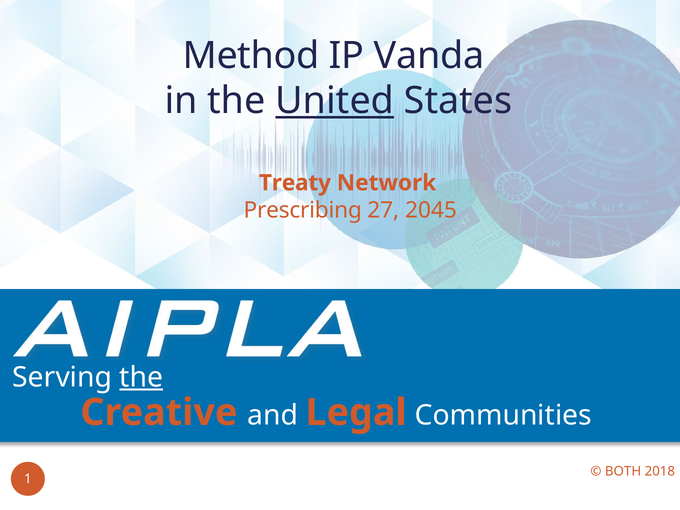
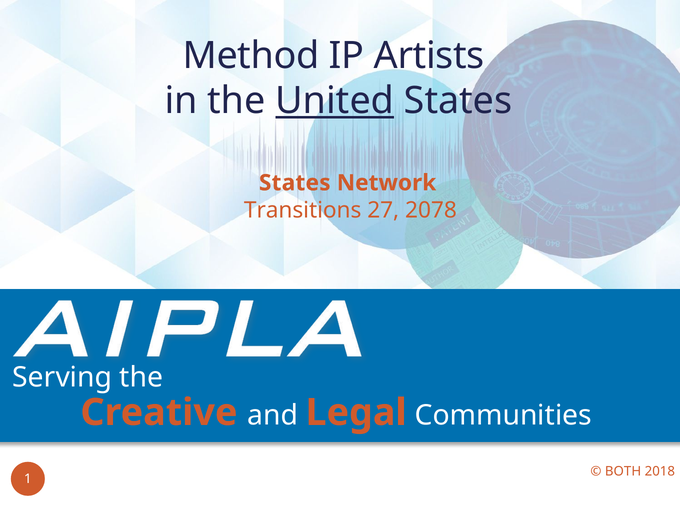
Vanda: Vanda -> Artists
Treaty at (295, 183): Treaty -> States
Prescribing: Prescribing -> Transitions
2045: 2045 -> 2078
the at (141, 377) underline: present -> none
